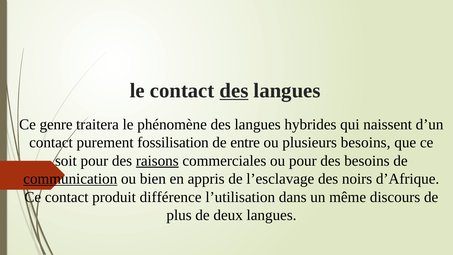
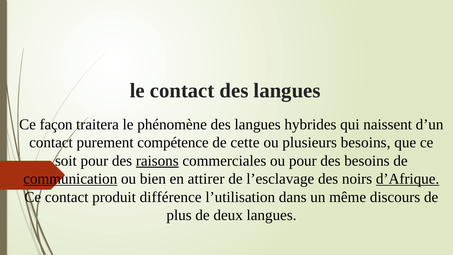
des at (234, 90) underline: present -> none
genre: genre -> façon
fossilisation: fossilisation -> compétence
entre: entre -> cette
appris: appris -> attirer
d’Afrique underline: none -> present
